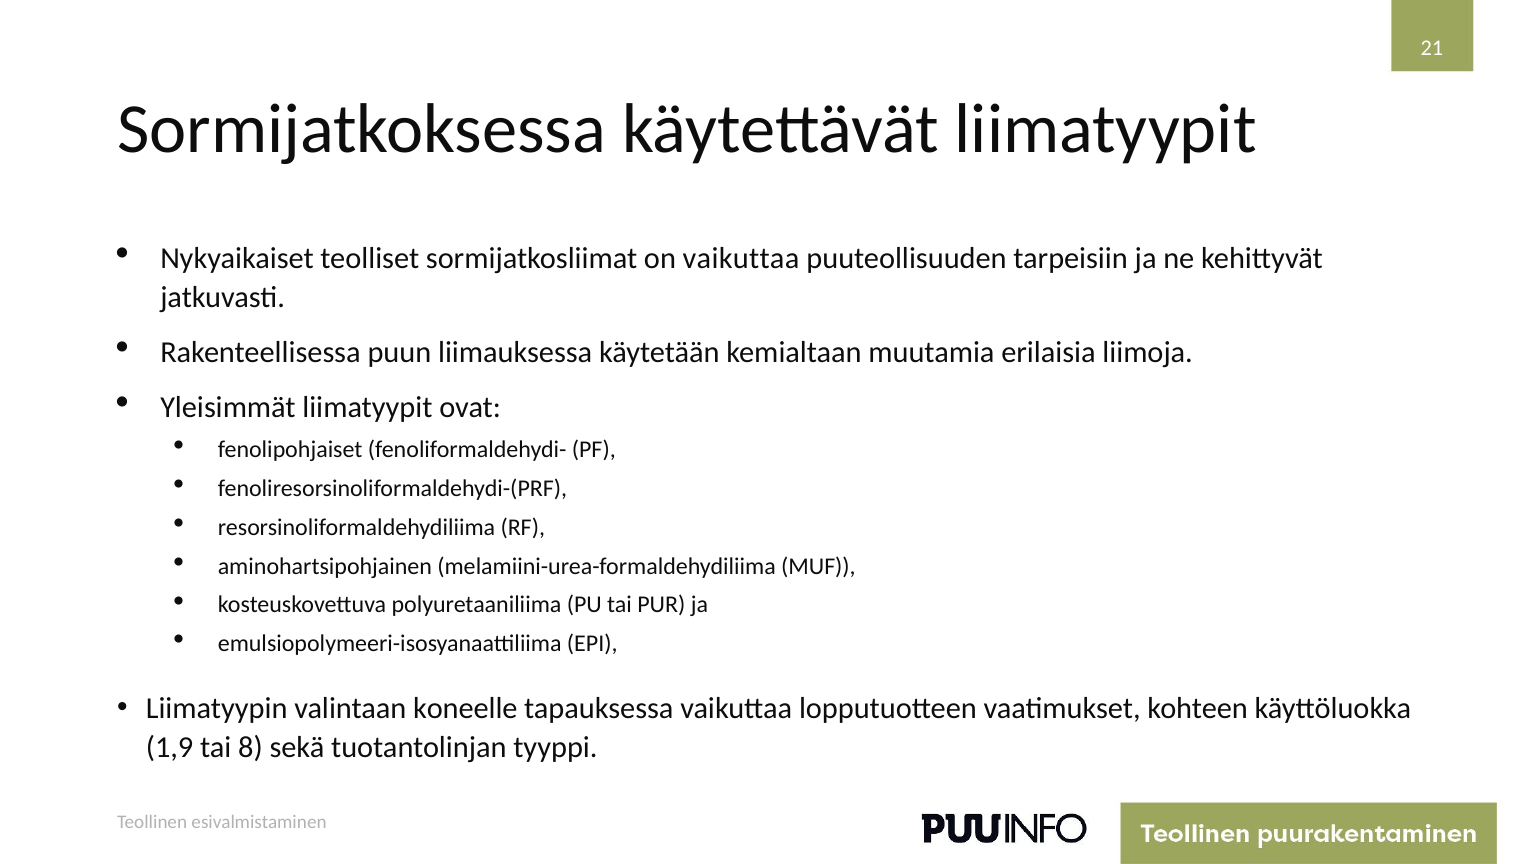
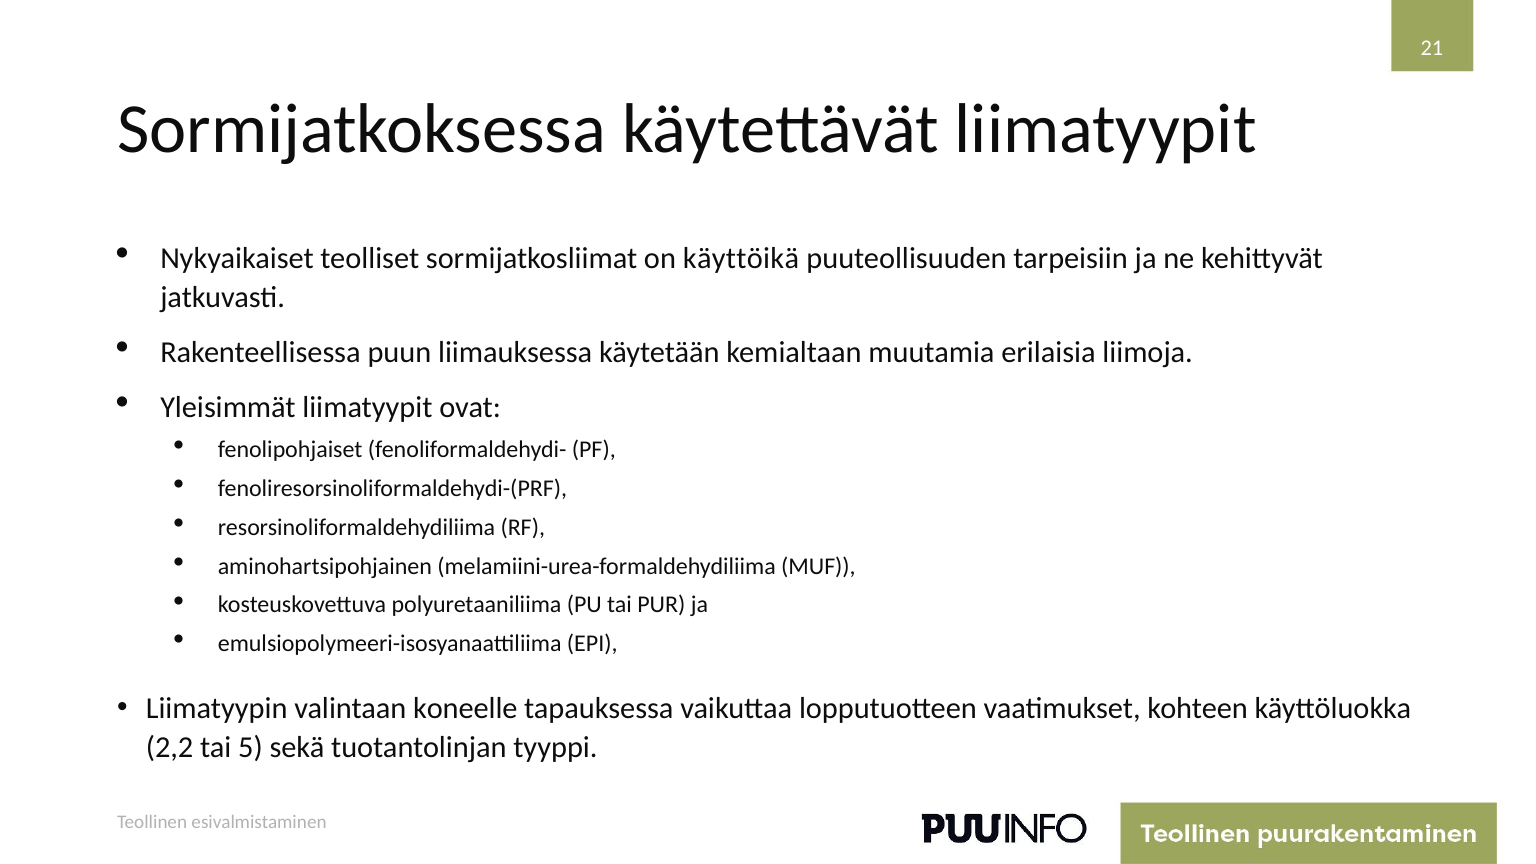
on vaikuttaa: vaikuttaa -> käyttöikä
1,9: 1,9 -> 2,2
8: 8 -> 5
